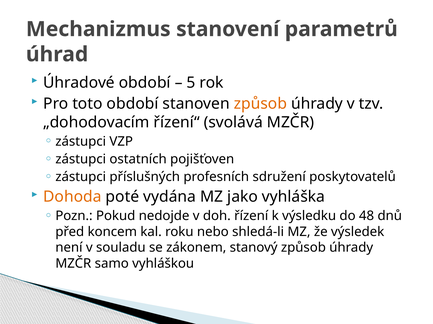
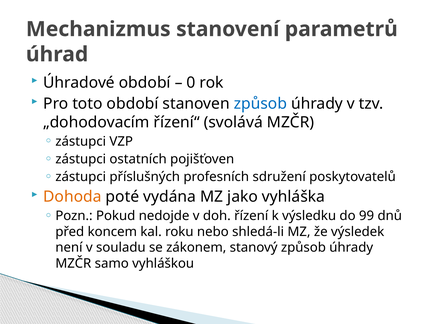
5: 5 -> 0
způsob at (260, 104) colour: orange -> blue
48: 48 -> 99
